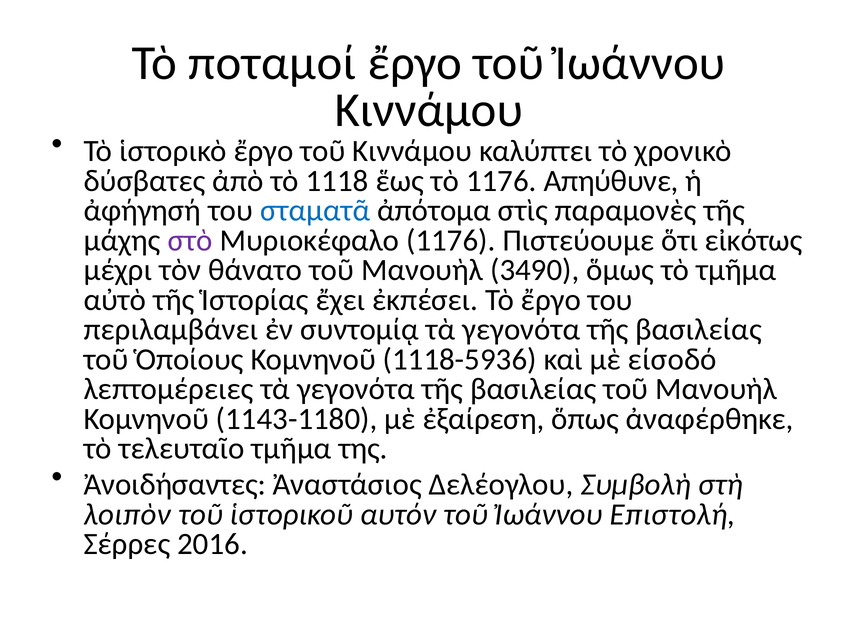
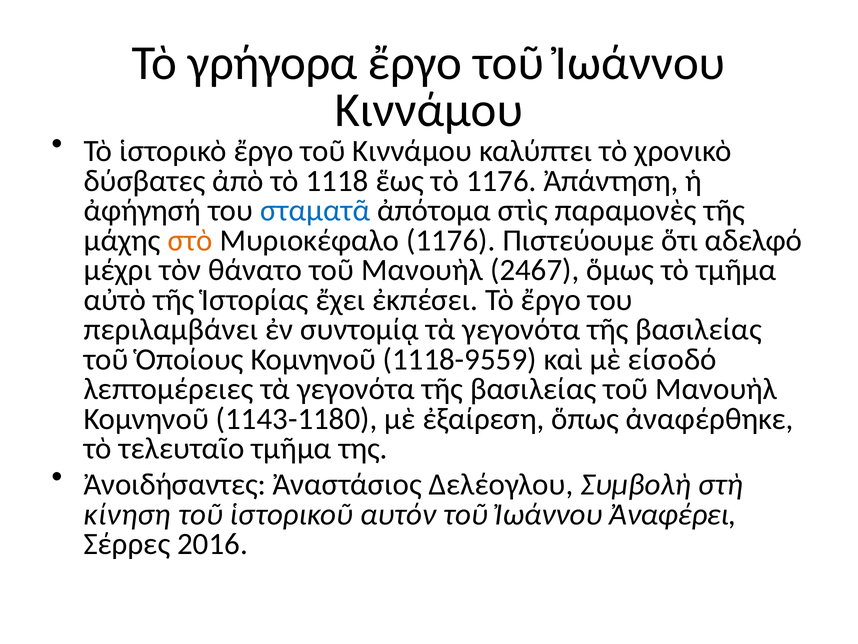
ποταμοί: ποταμοί -> γρήγορα
Απηύθυνε: Απηύθυνε -> Ἀπάντηση
στὸ colour: purple -> orange
εἰκότως: εἰκότως -> αδελφό
3490: 3490 -> 2467
1118-5936: 1118-5936 -> 1118-9559
λοιπὸν: λοιπὸν -> κίνηση
Επιστολή: Επιστολή -> Ἀναφέρει
